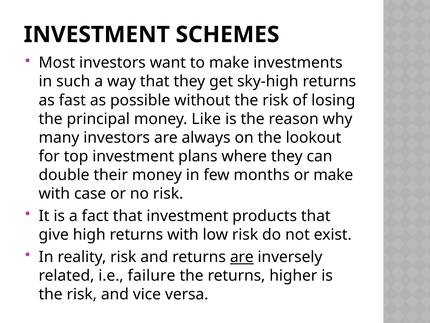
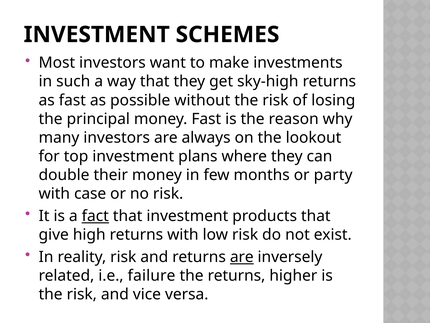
money Like: Like -> Fast
or make: make -> party
fact underline: none -> present
